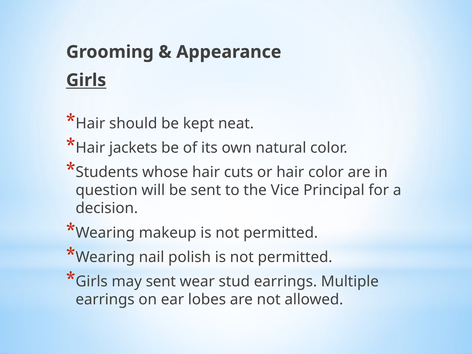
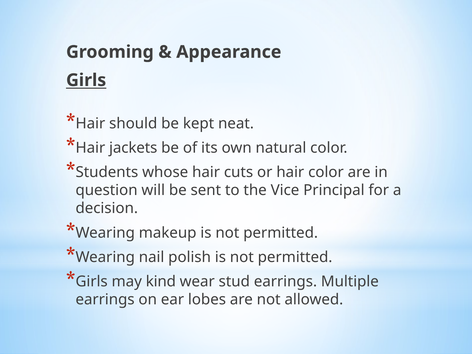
may sent: sent -> kind
